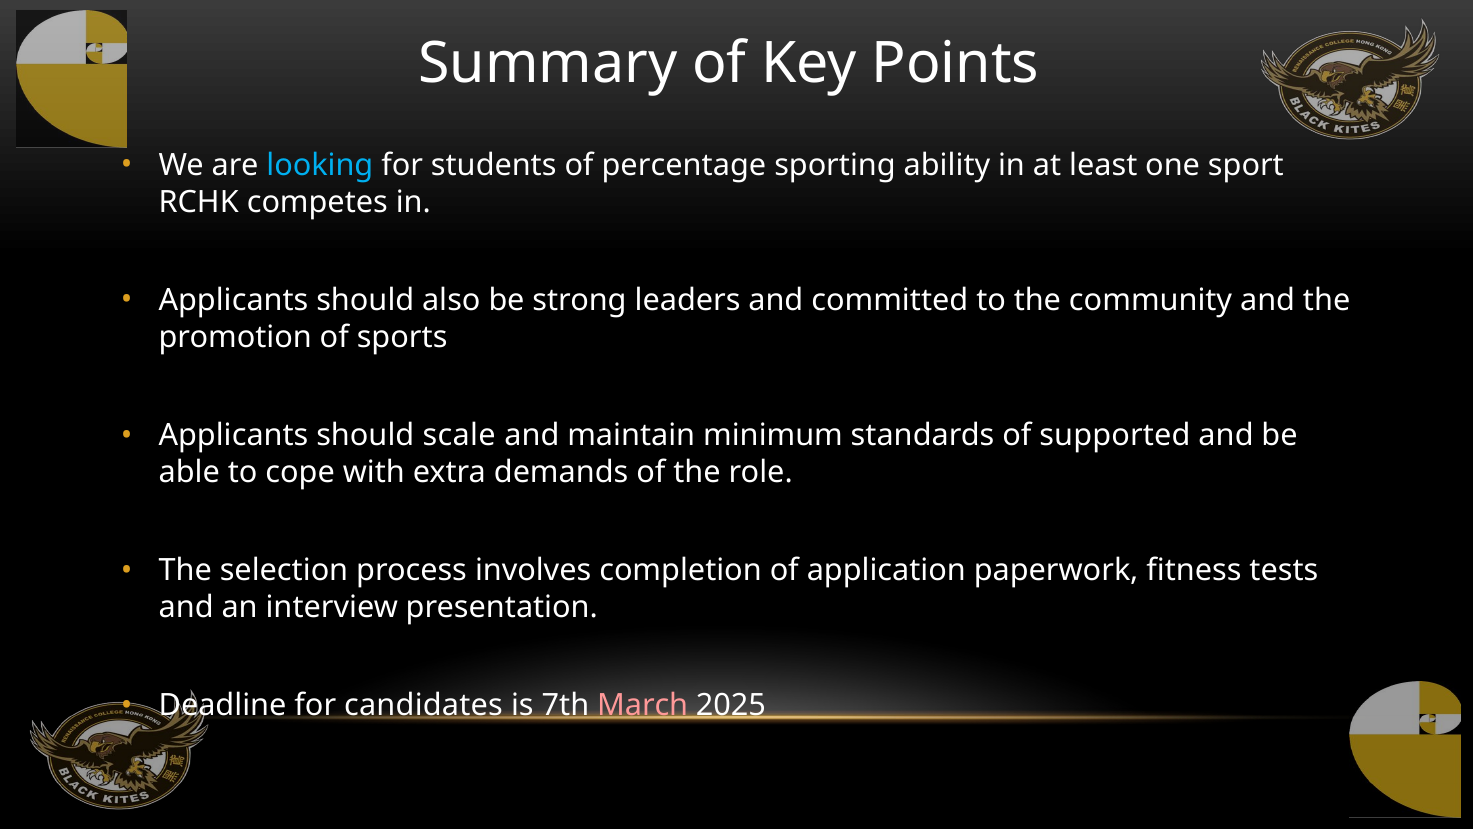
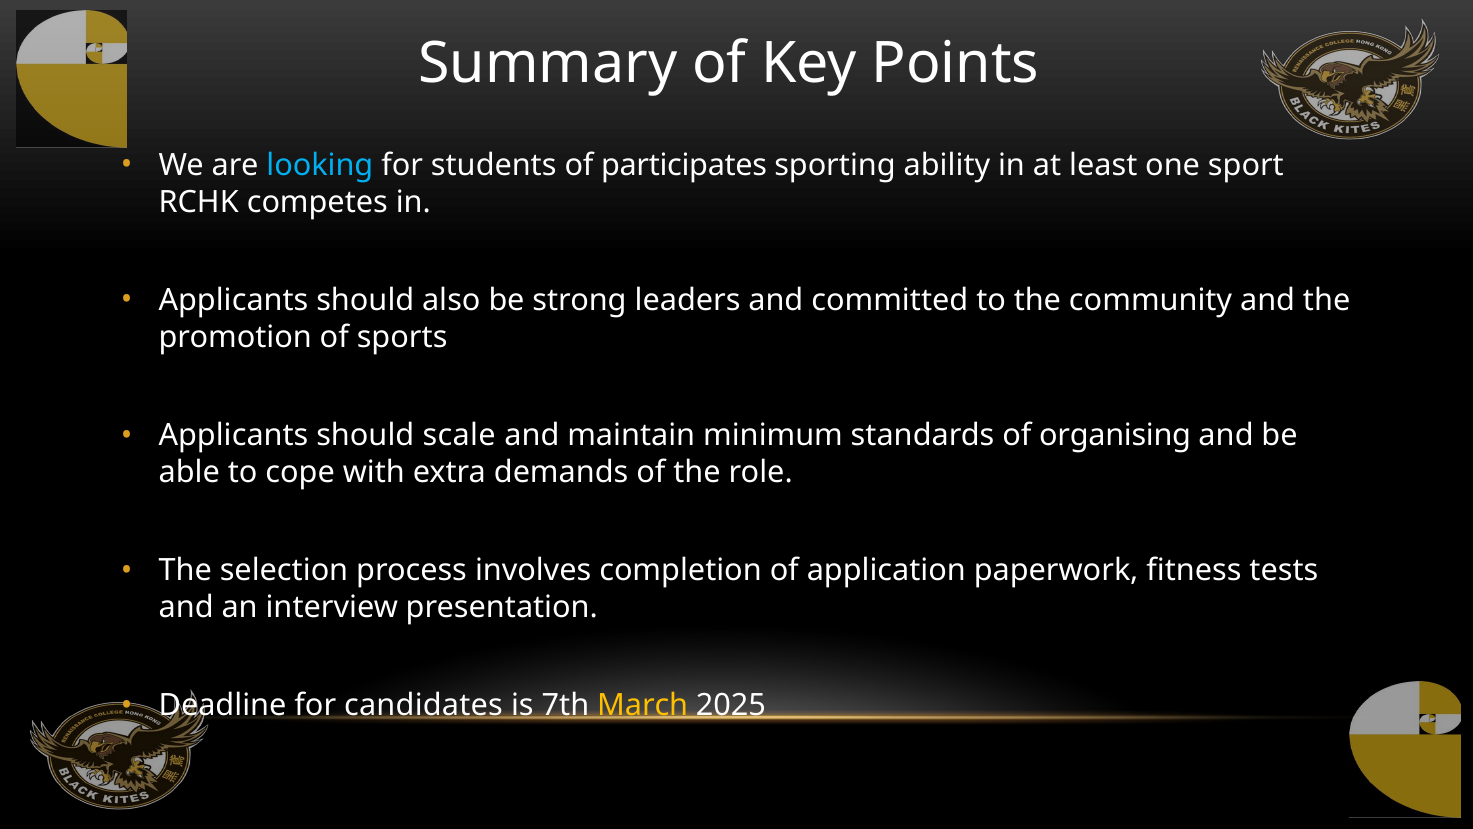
percentage: percentage -> participates
supported: supported -> organising
March colour: pink -> yellow
